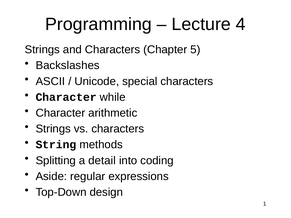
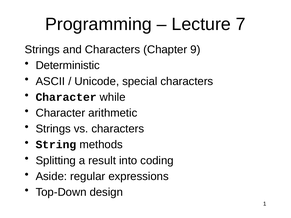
4: 4 -> 7
5: 5 -> 9
Backslashes: Backslashes -> Deterministic
detail: detail -> result
